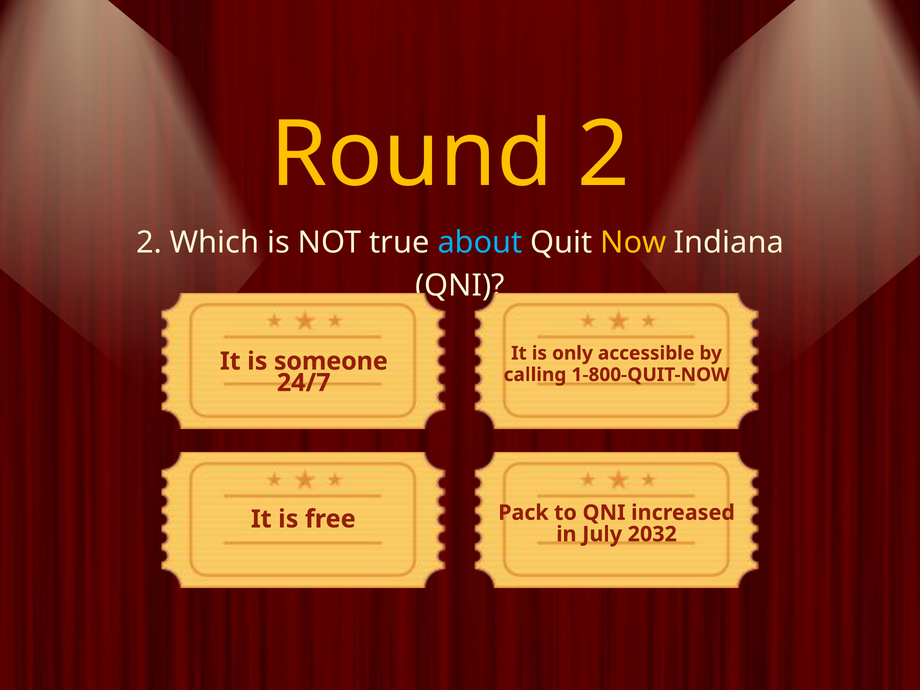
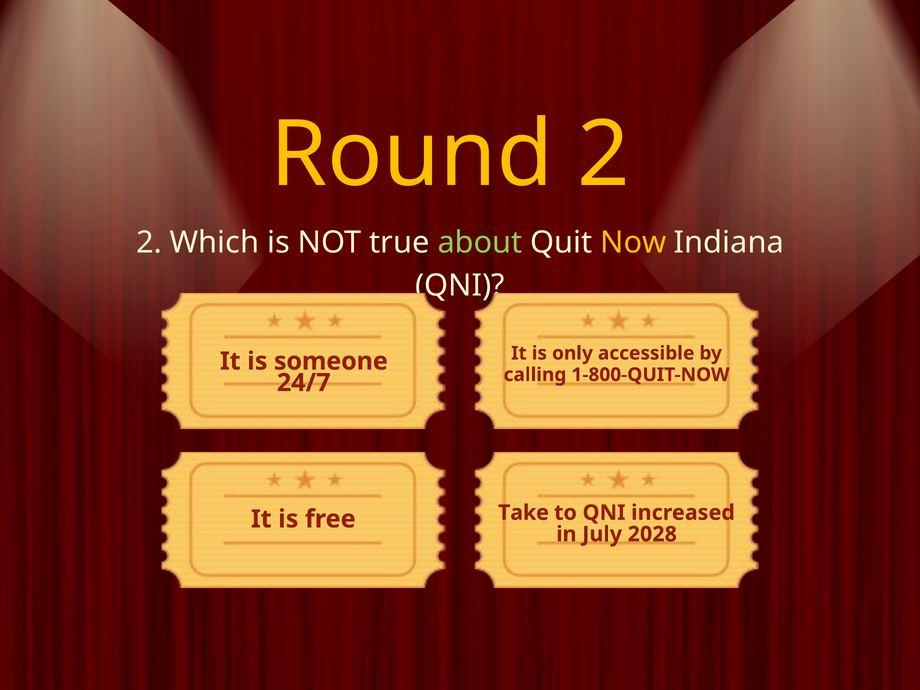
about colour: light blue -> light green
Pack: Pack -> Take
2032: 2032 -> 2028
